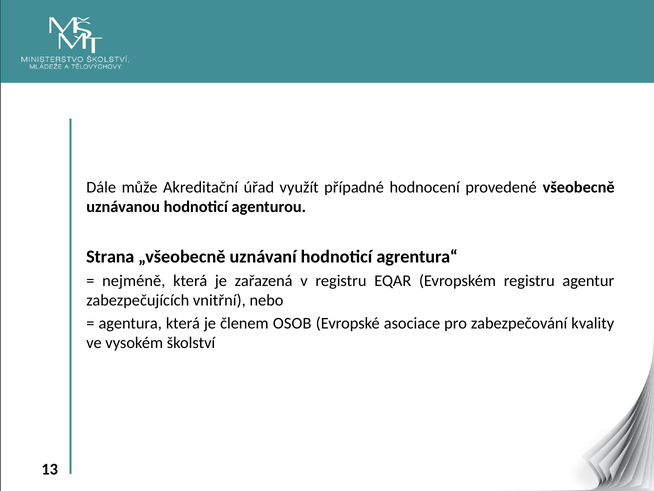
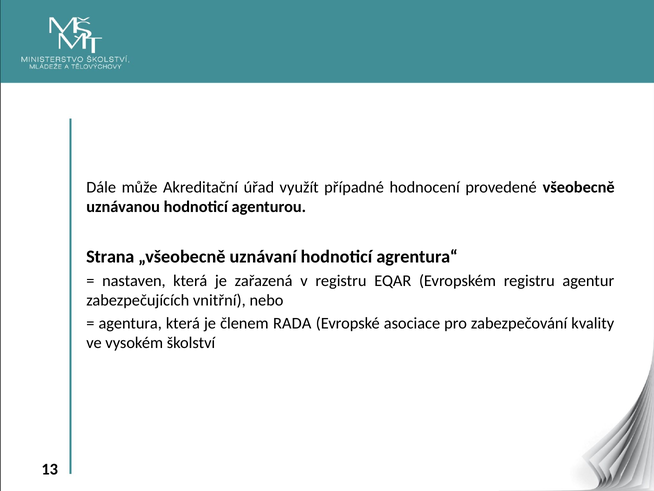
nejméně: nejméně -> nastaven
OSOB: OSOB -> RADA
